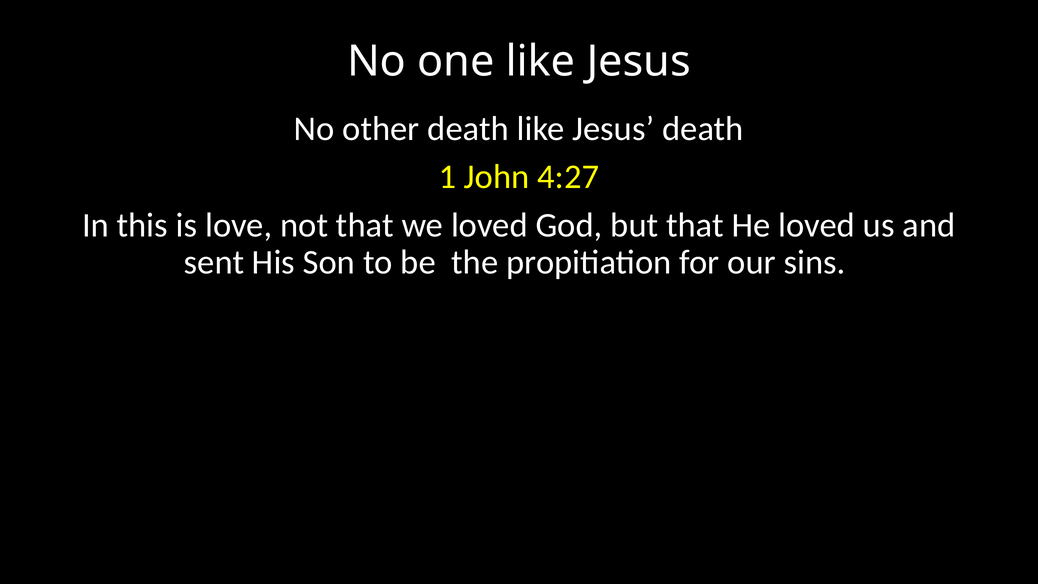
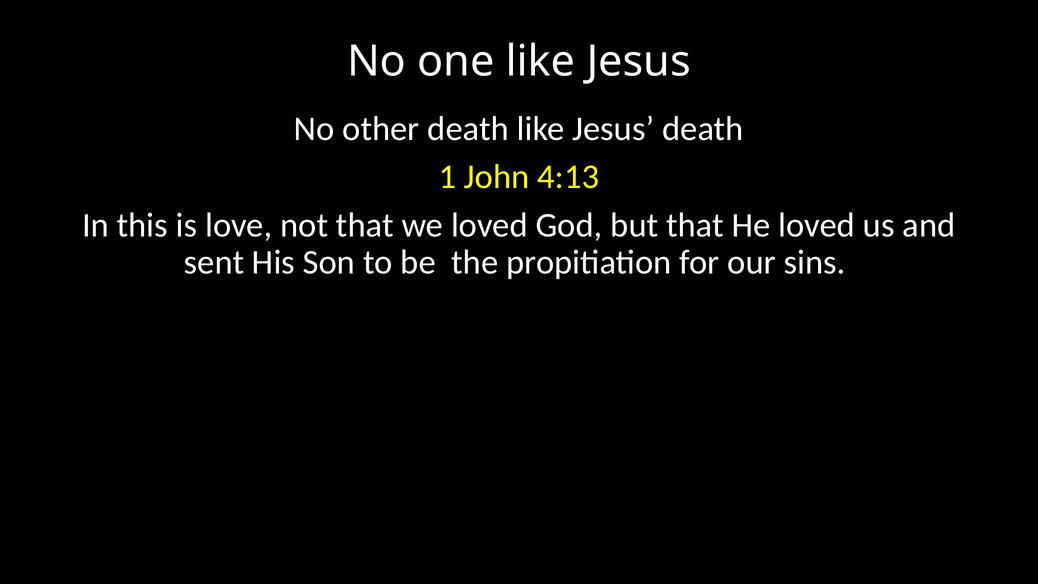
4:27: 4:27 -> 4:13
